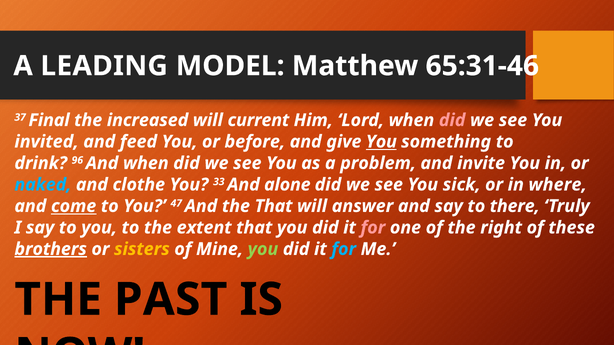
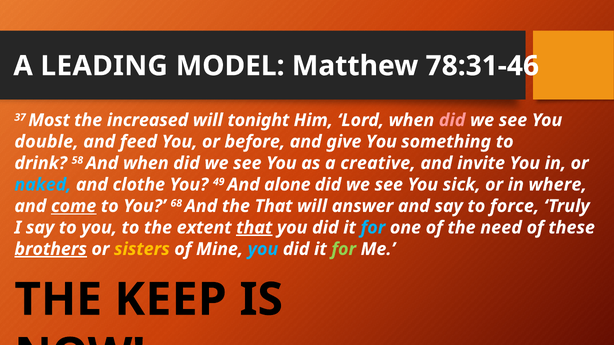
65:31-46: 65:31-46 -> 78:31-46
Final: Final -> Most
current: current -> tonight
invited: invited -> double
You at (381, 142) underline: present -> none
96: 96 -> 58
problem: problem -> creative
33: 33 -> 49
47: 47 -> 68
there: there -> force
that at (254, 228) underline: none -> present
for at (373, 228) colour: pink -> light blue
right: right -> need
you at (263, 249) colour: light green -> light blue
for at (344, 249) colour: light blue -> light green
PAST: PAST -> KEEP
